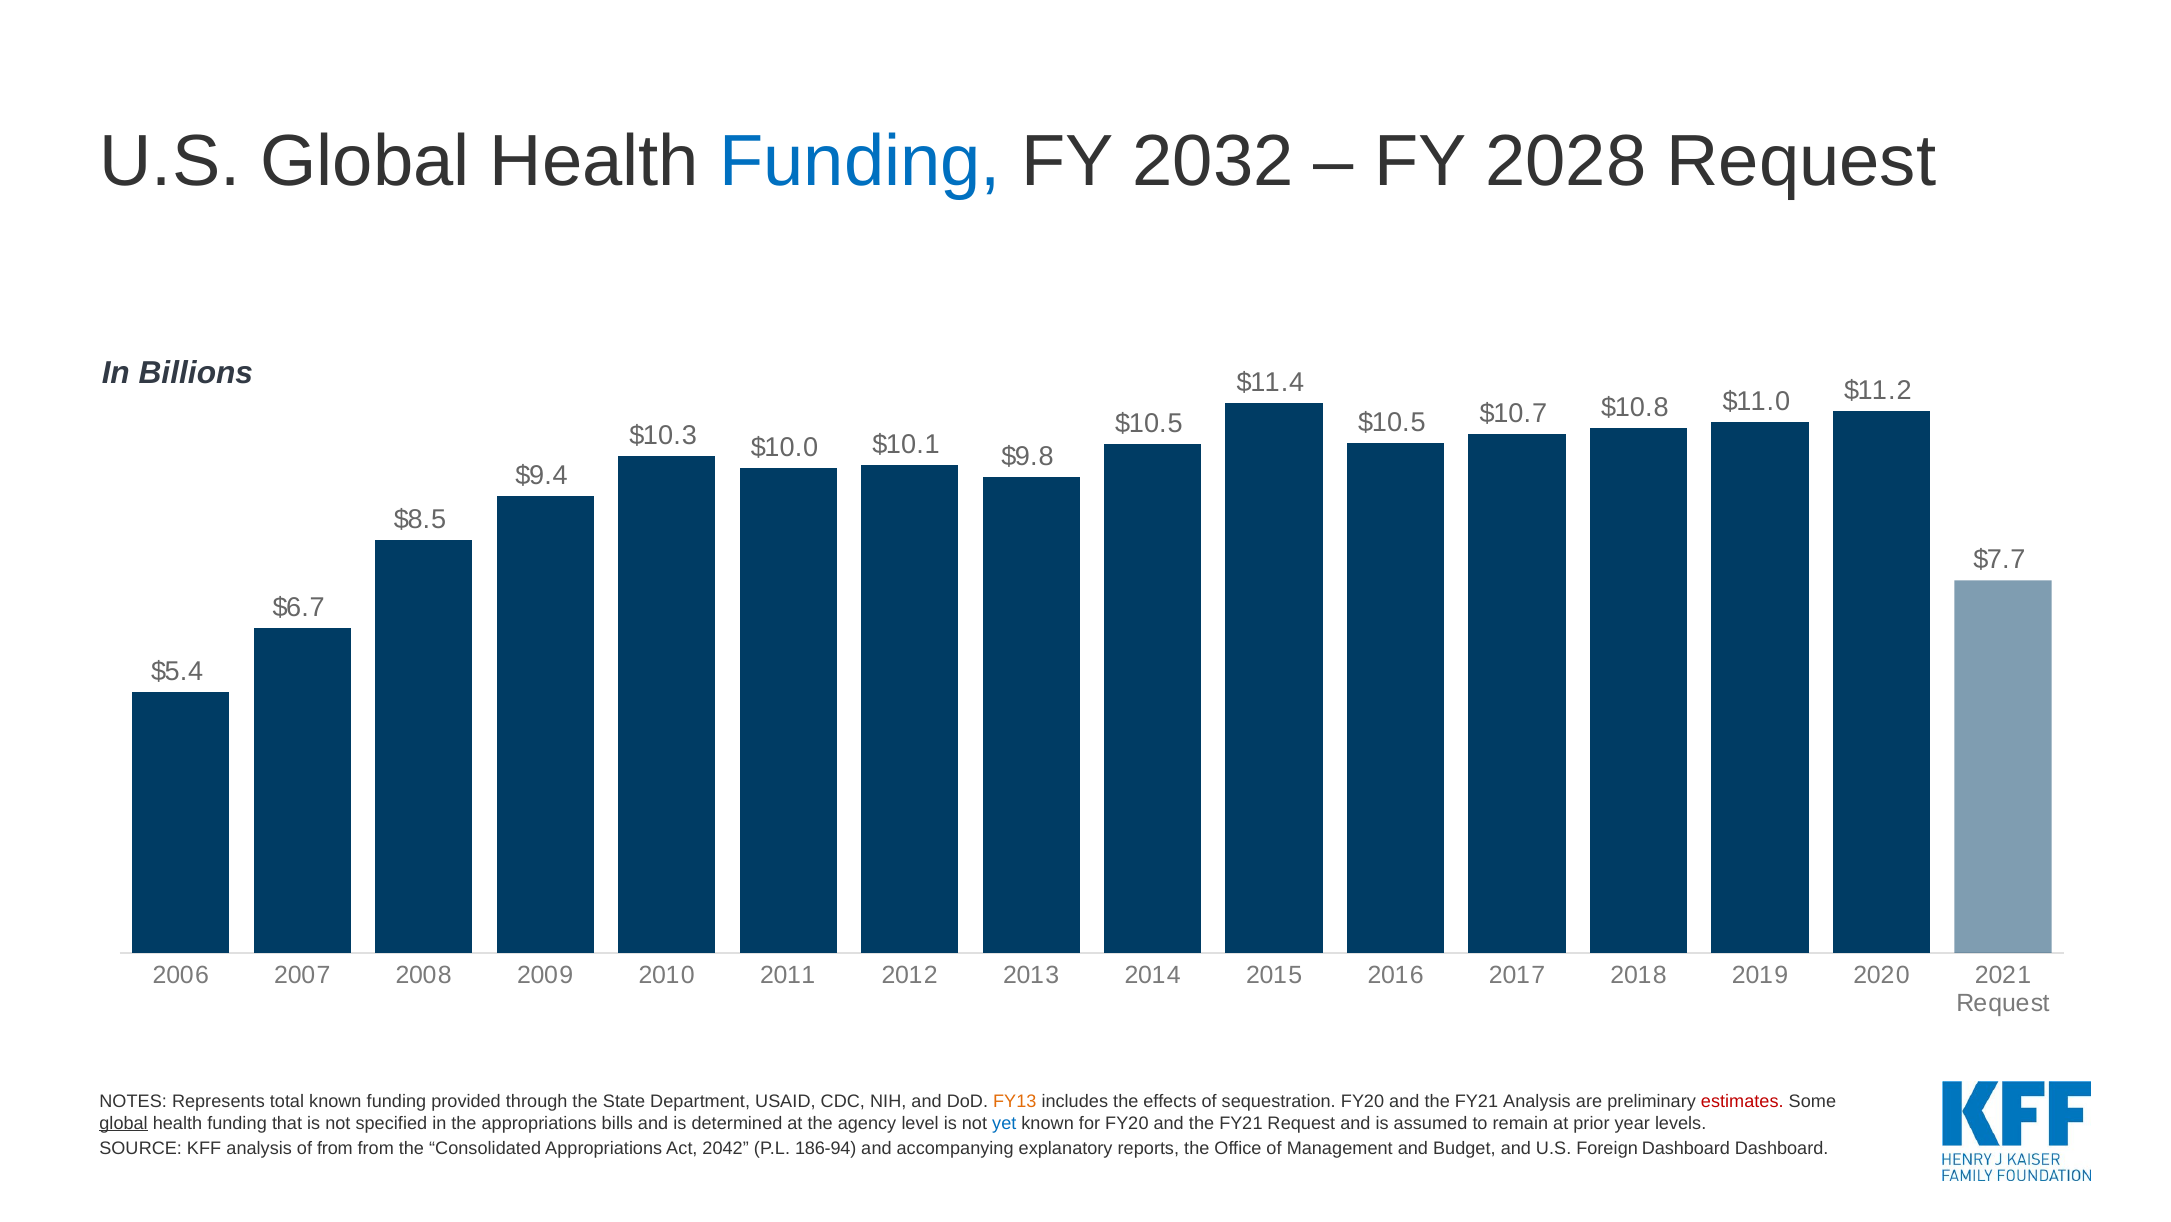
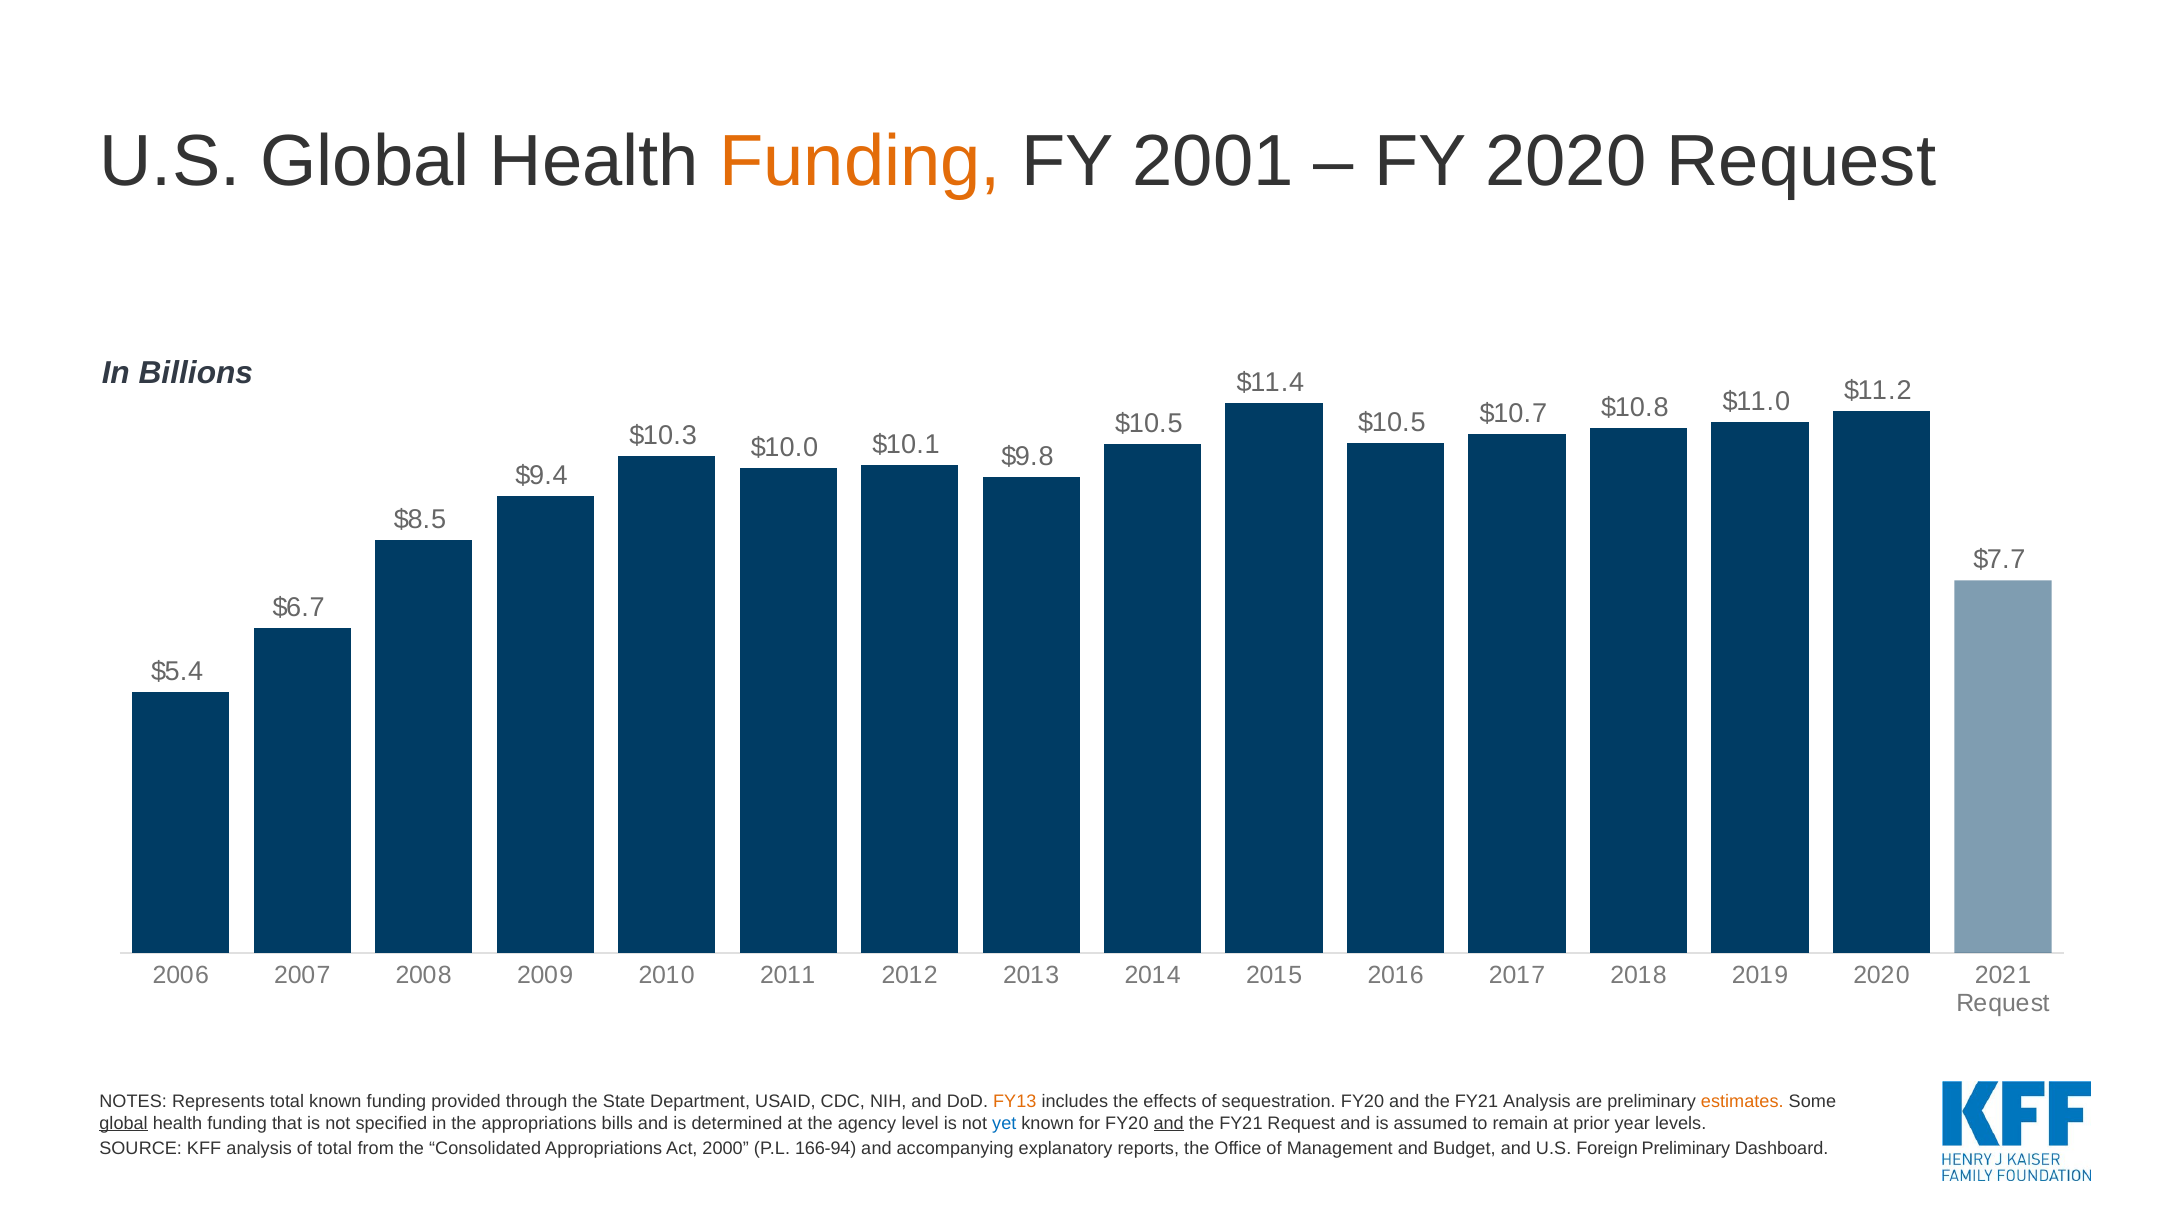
Funding at (860, 161) colour: blue -> orange
2032: 2032 -> 2001
FY 2028: 2028 -> 2020
estimates colour: red -> orange
and at (1169, 1123) underline: none -> present
of from: from -> total
2042: 2042 -> 2000
186-94: 186-94 -> 166-94
Foreign Dashboard: Dashboard -> Preliminary
